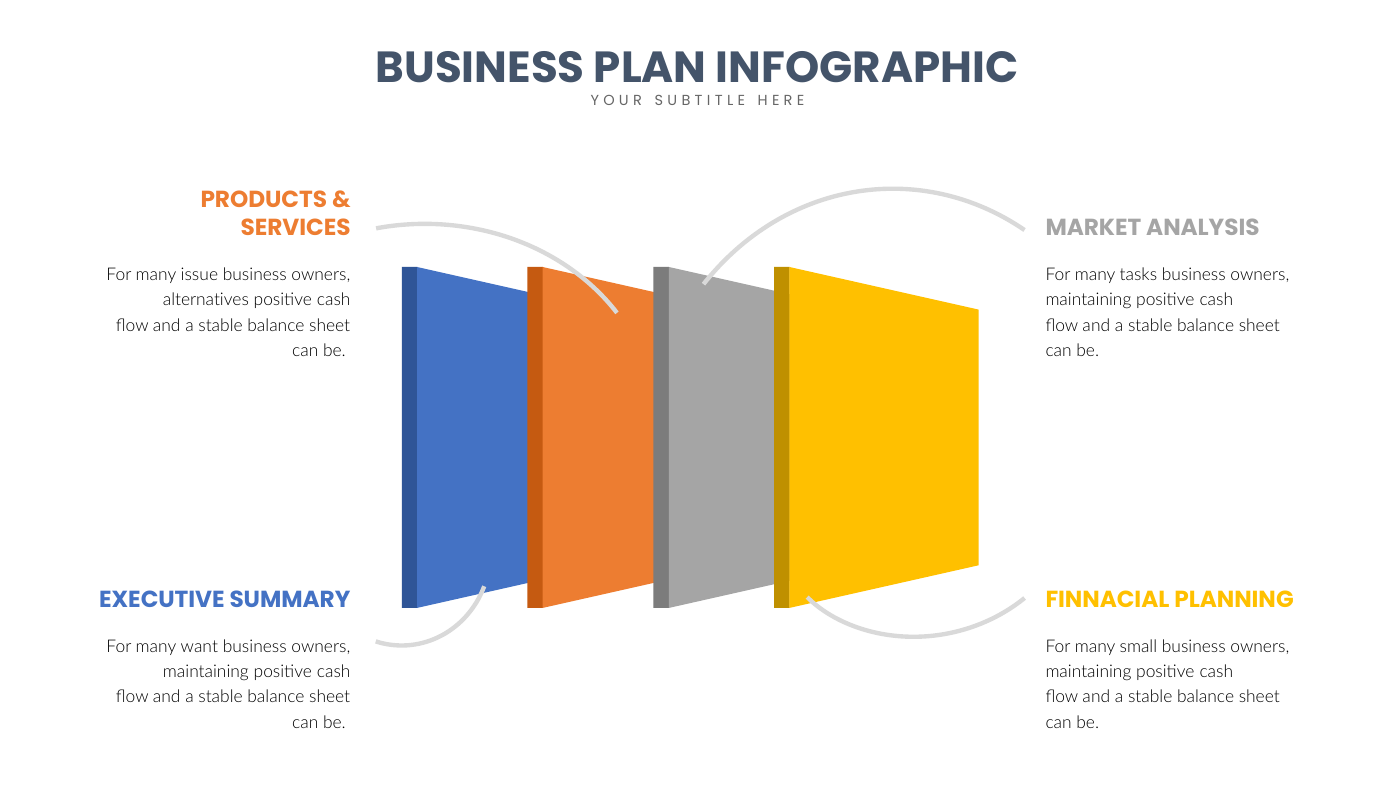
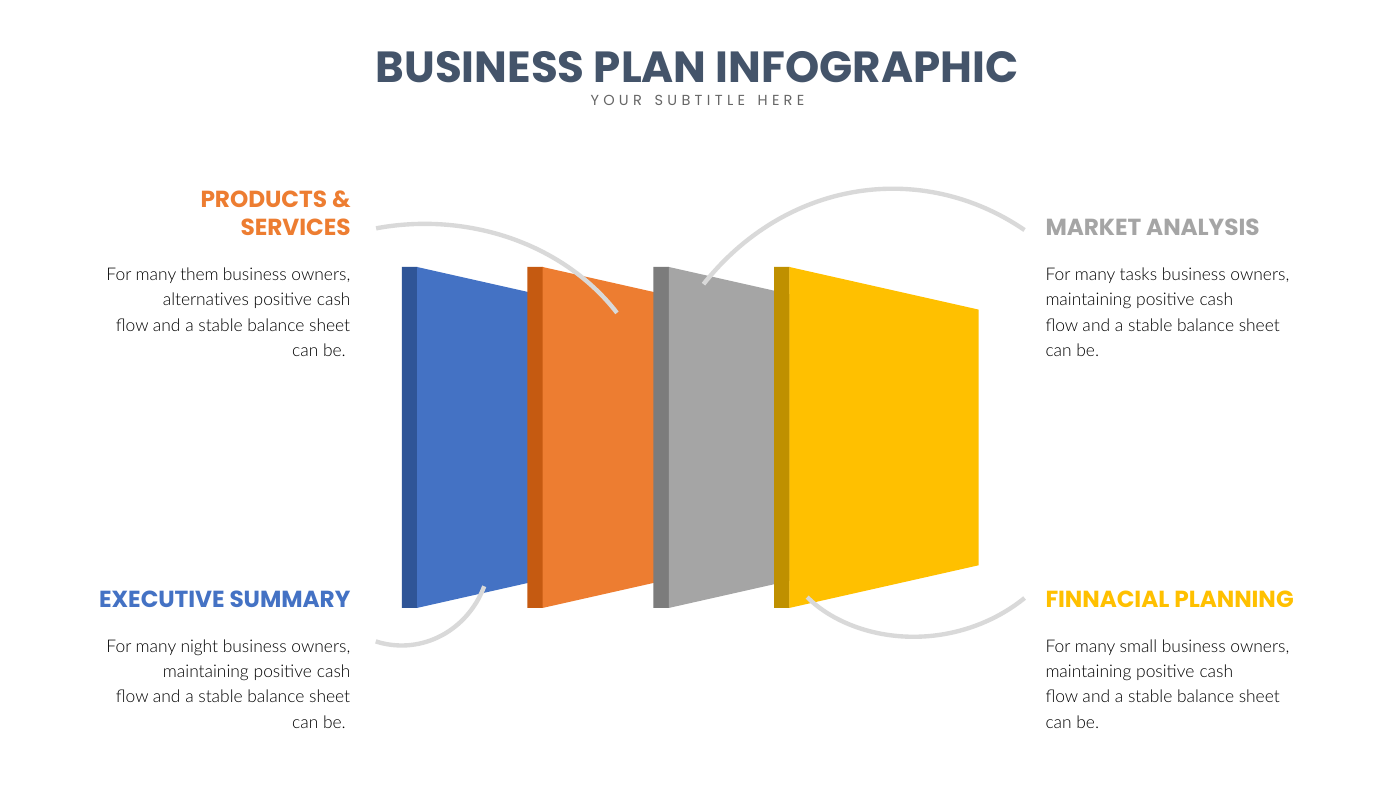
issue: issue -> them
want: want -> night
